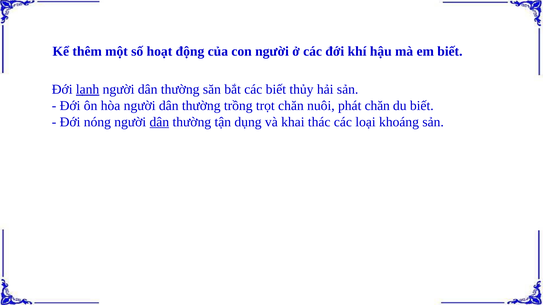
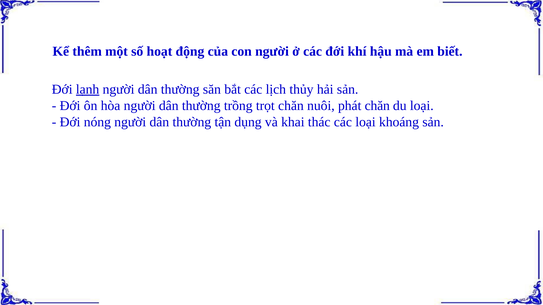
các biết: biết -> lịch
du biết: biết -> loại
dân at (159, 122) underline: present -> none
